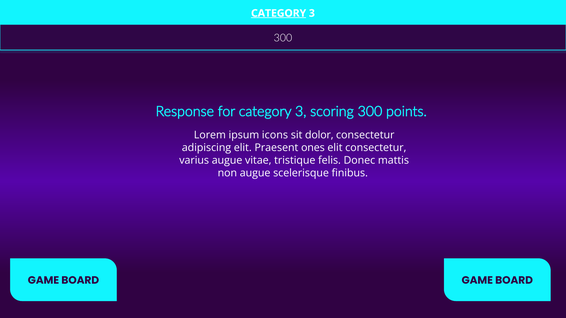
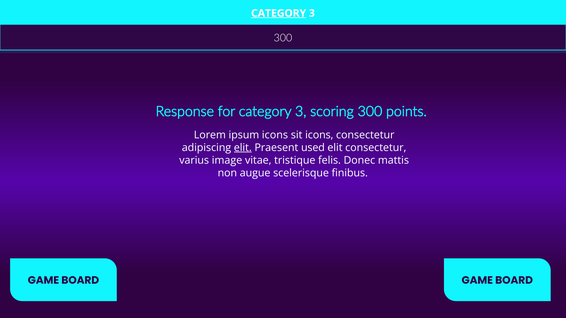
sit dolor: dolor -> icons
elit at (243, 148) underline: none -> present
ones: ones -> used
varius augue: augue -> image
